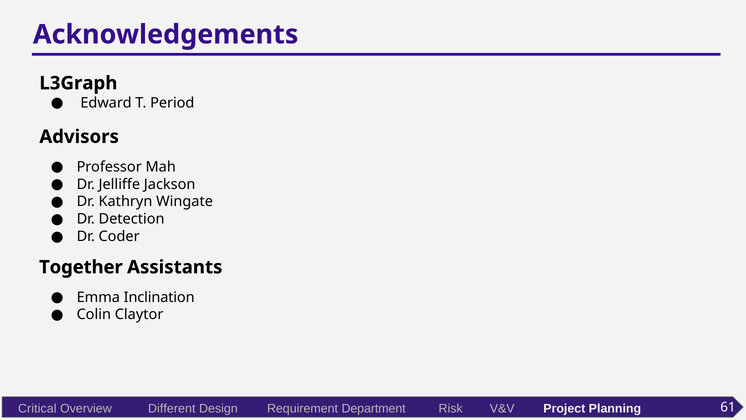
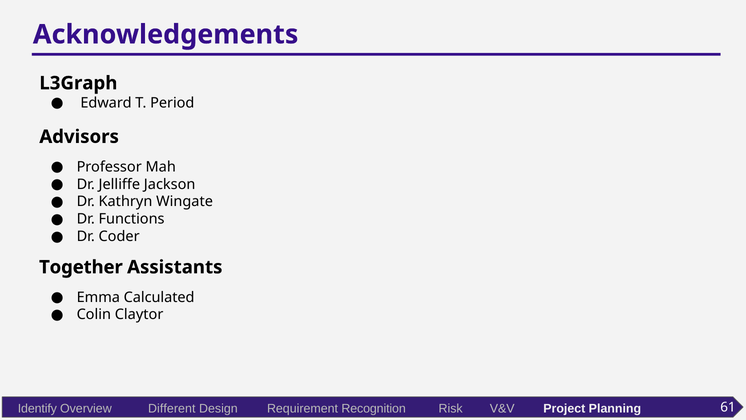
Detection: Detection -> Functions
Inclination: Inclination -> Calculated
Critical: Critical -> Identify
Department: Department -> Recognition
